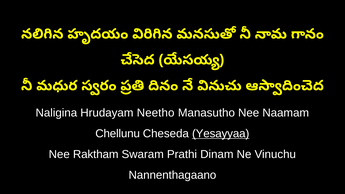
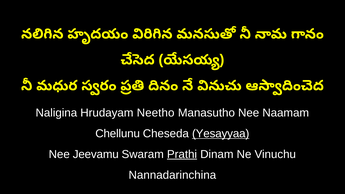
Raktham: Raktham -> Jeevamu
Prathi underline: none -> present
Nannenthagaano: Nannenthagaano -> Nannadarinchina
